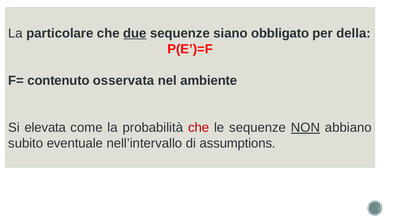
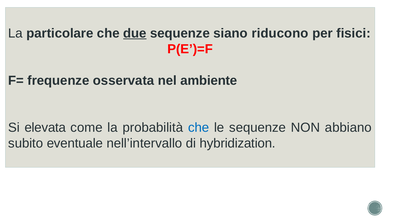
obbligato: obbligato -> riducono
della: della -> fisici
contenuto: contenuto -> frequenze
che at (199, 128) colour: red -> blue
NON underline: present -> none
assumptions: assumptions -> hybridization
